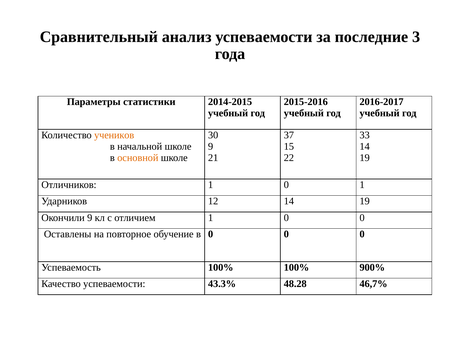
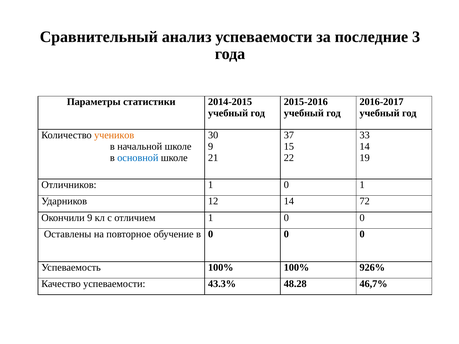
основной colour: orange -> blue
12 14 19: 19 -> 72
900%: 900% -> 926%
